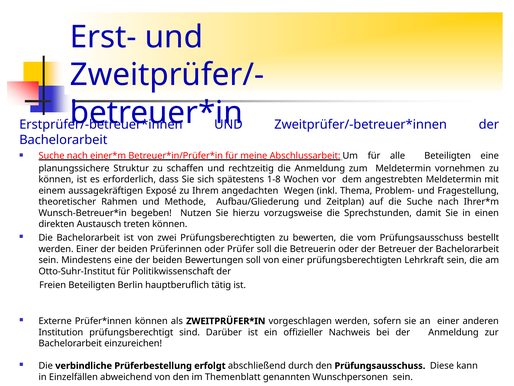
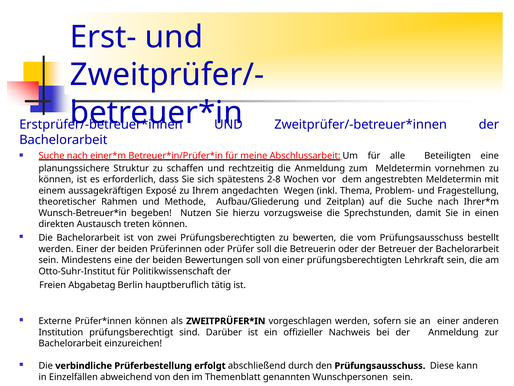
1-8: 1-8 -> 2-8
Freien Beteiligten: Beteiligten -> Abgabetag
